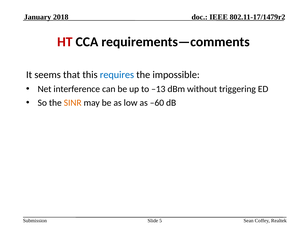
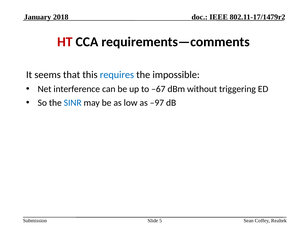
–13: –13 -> –67
SINR colour: orange -> blue
–60: –60 -> –97
